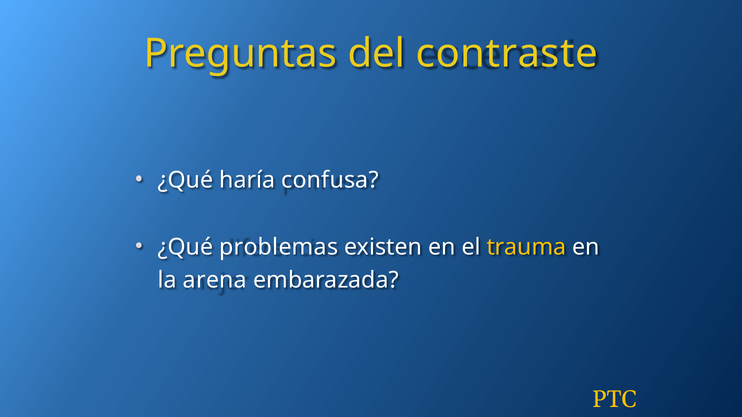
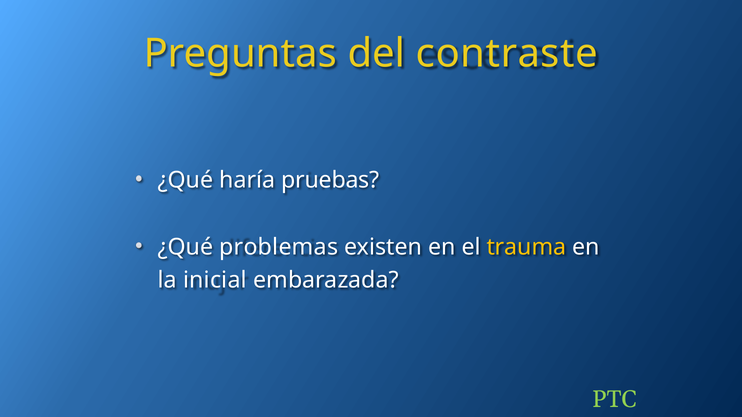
confusa: confusa -> pruebas
arena: arena -> inicial
PTC colour: yellow -> light green
